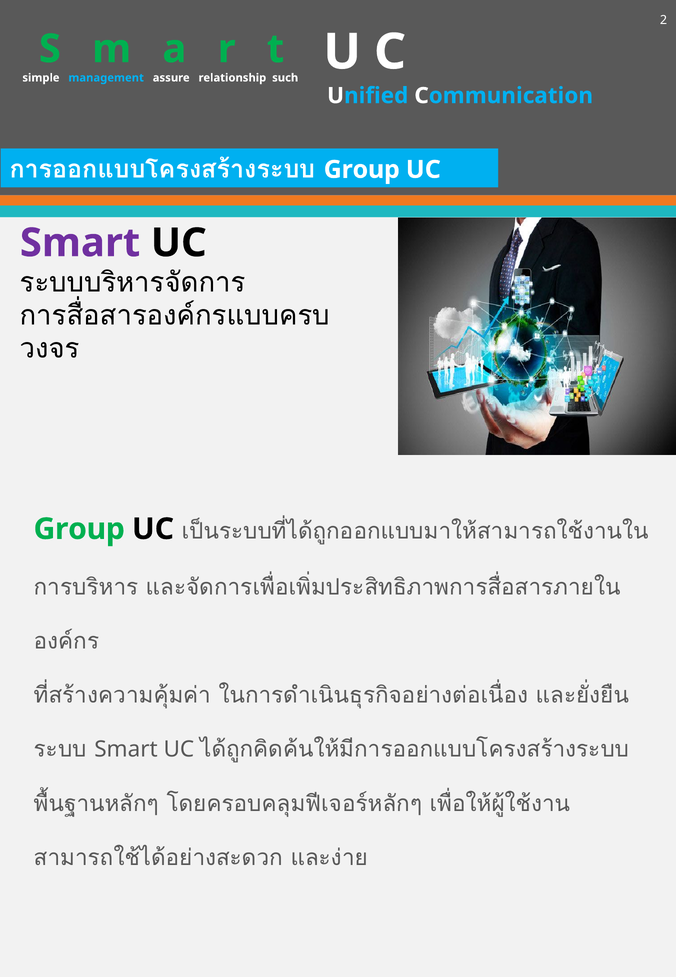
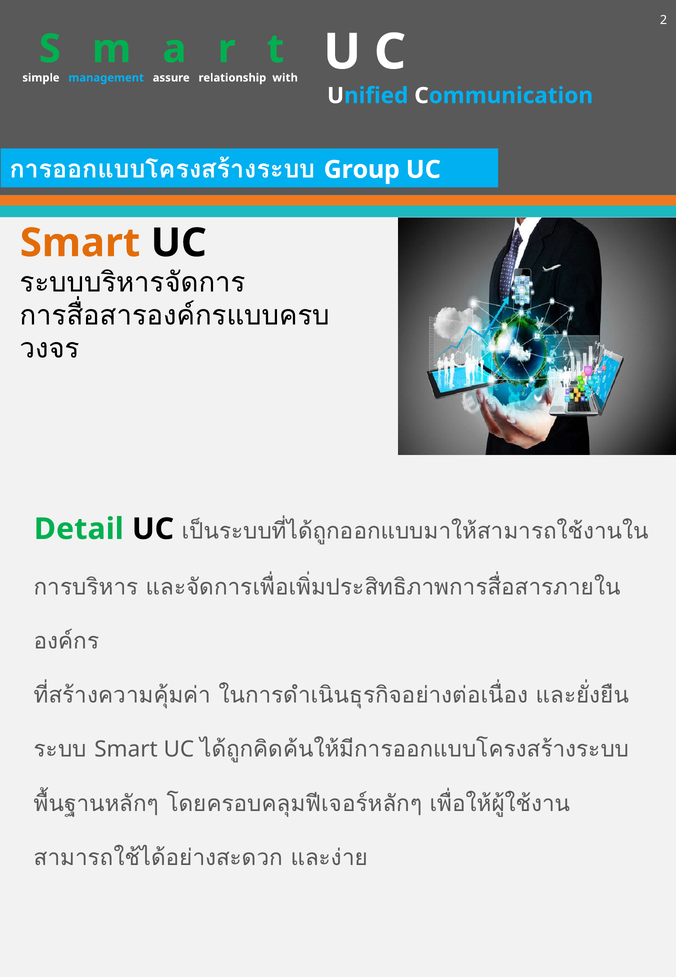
such: such -> with
Smart at (80, 243) colour: purple -> orange
Group at (79, 529): Group -> Detail
